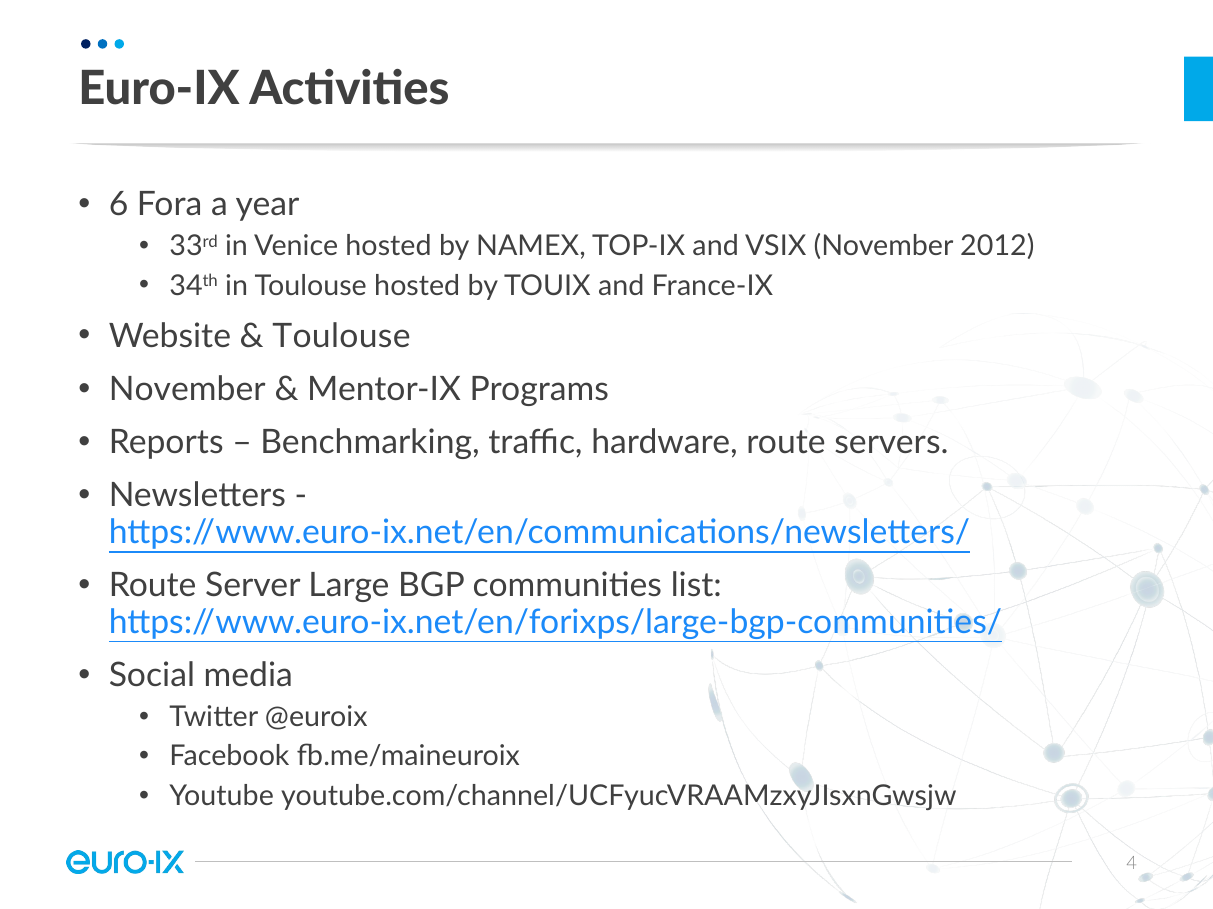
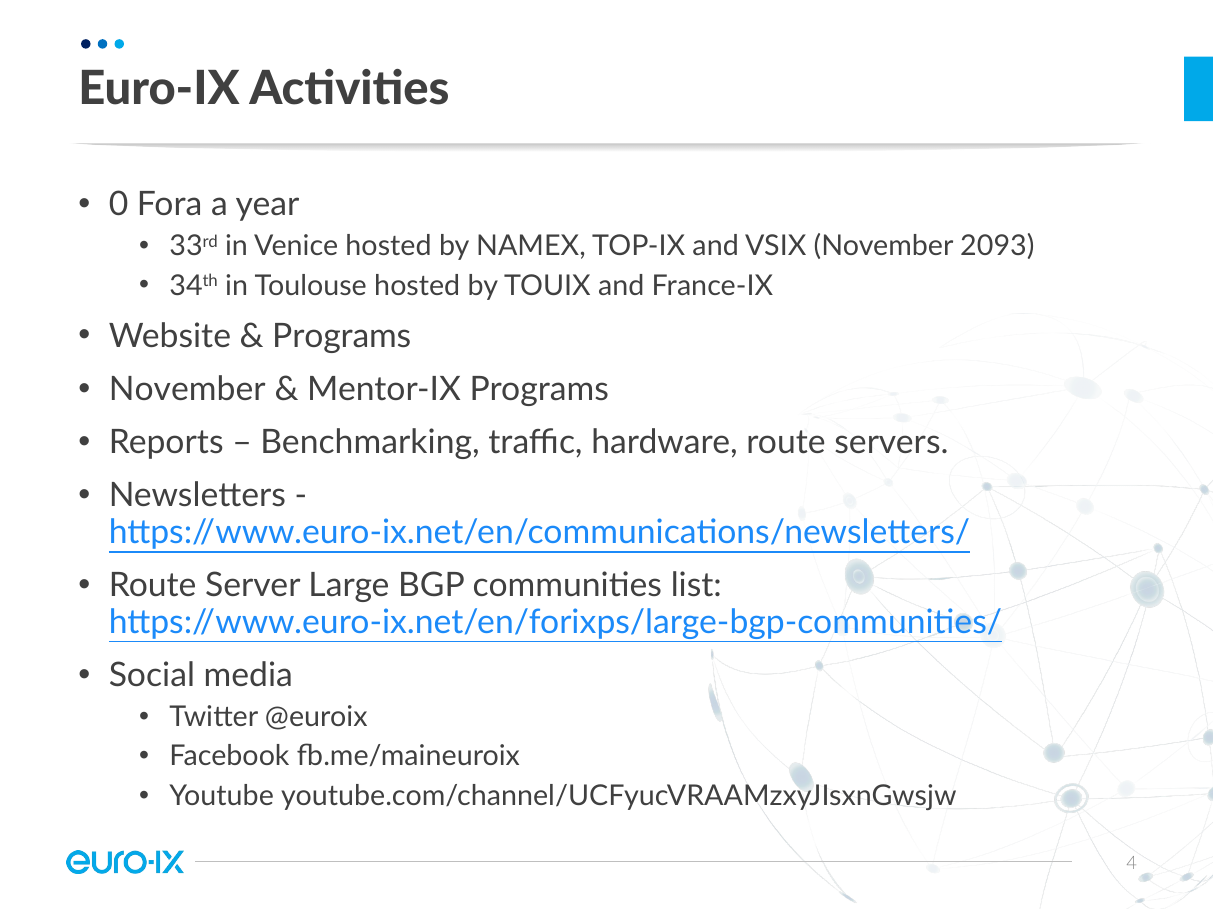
6: 6 -> 0
2012: 2012 -> 2093
Toulouse at (342, 336): Toulouse -> Programs
